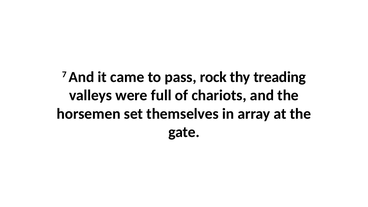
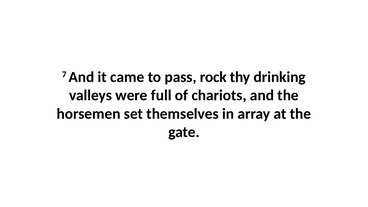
treading: treading -> drinking
